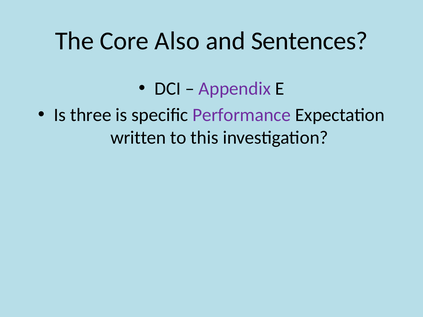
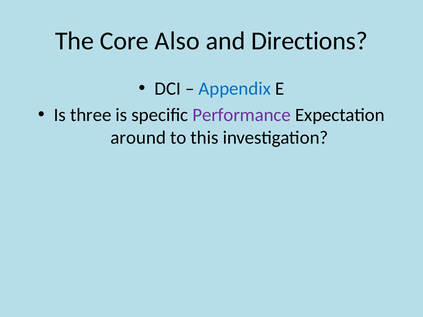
Sentences: Sentences -> Directions
Appendix colour: purple -> blue
written: written -> around
